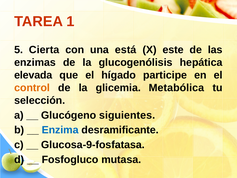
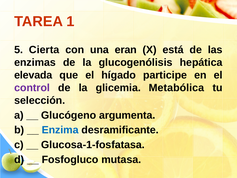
está: está -> eran
este: este -> está
control colour: orange -> purple
siguientes: siguientes -> argumenta
Glucosa-9-fosfatasa: Glucosa-9-fosfatasa -> Glucosa-1-fosfatasa
